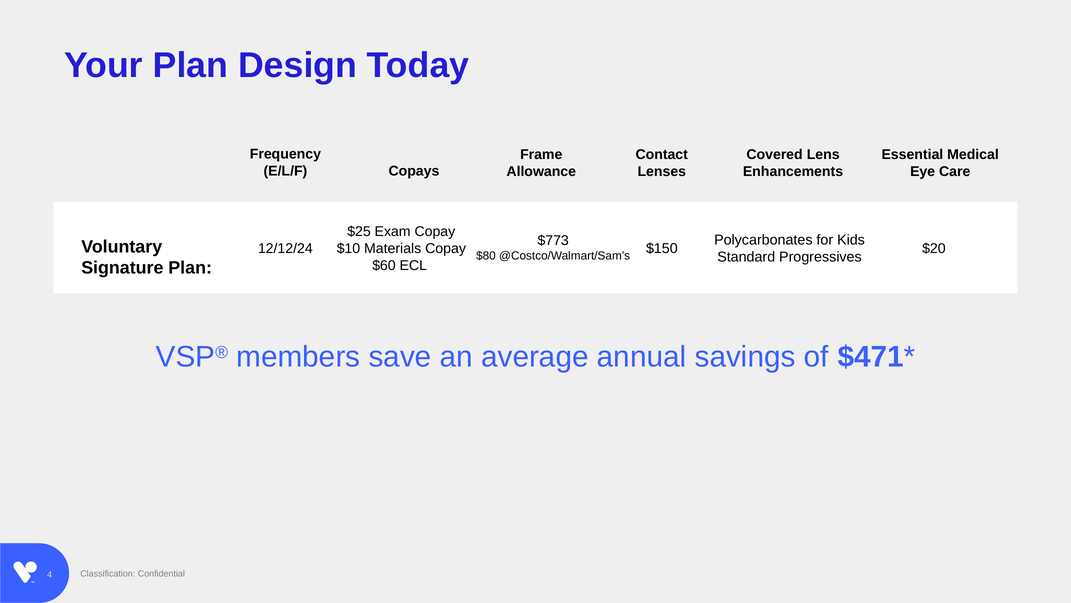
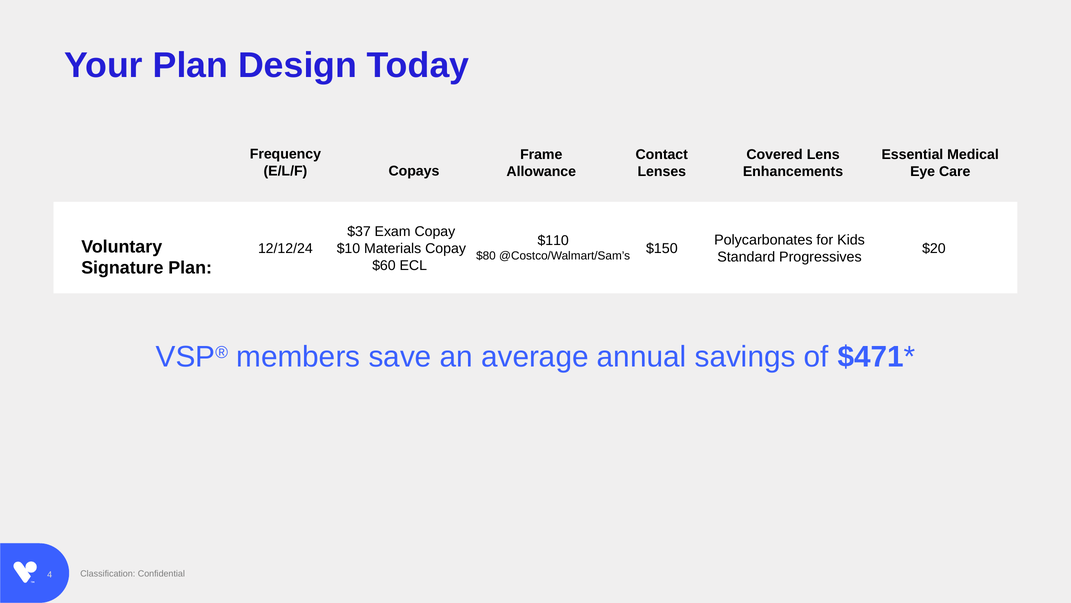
$25: $25 -> $37
$773: $773 -> $110
